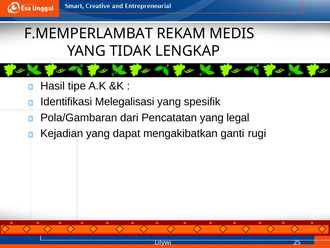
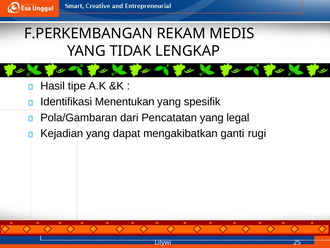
F.MEMPERLAMBAT: F.MEMPERLAMBAT -> F.PERKEMBANGAN
Melegalisasi: Melegalisasi -> Menentukan
